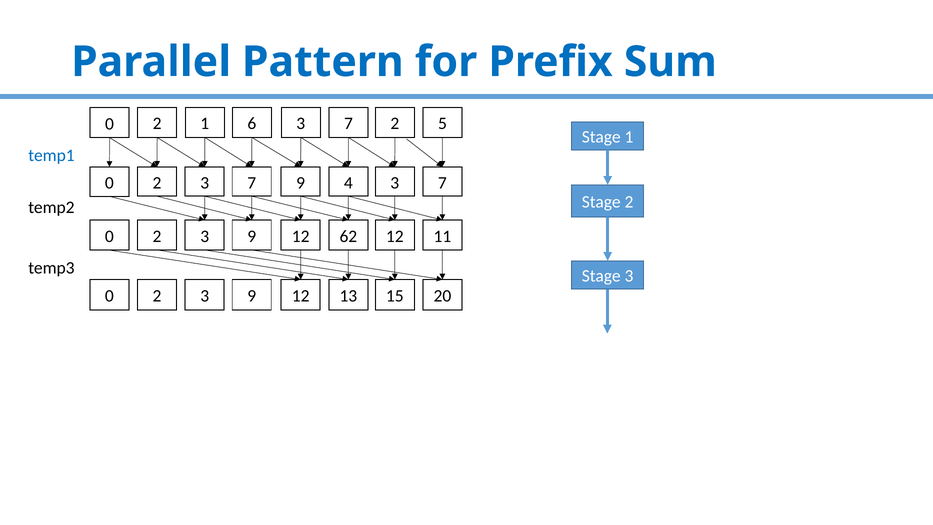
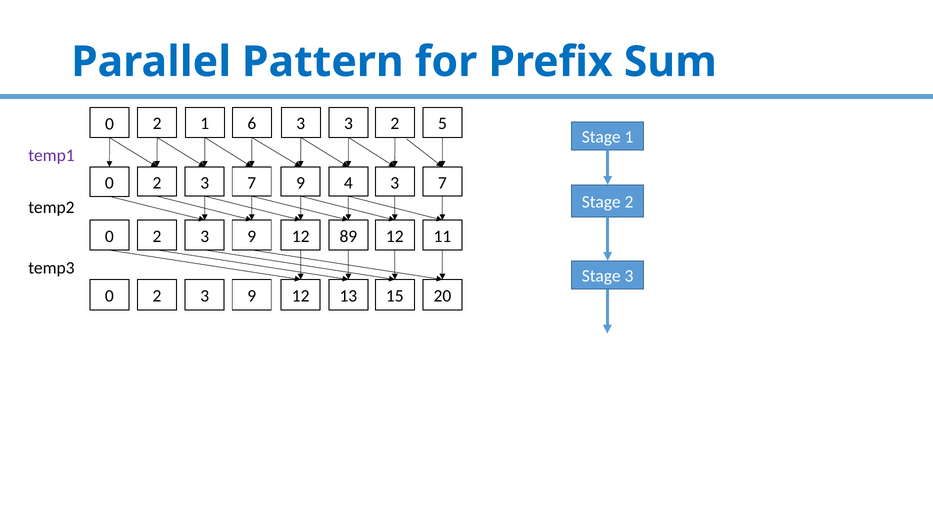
6 3 7: 7 -> 3
temp1 colour: blue -> purple
62: 62 -> 89
